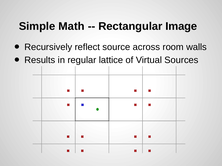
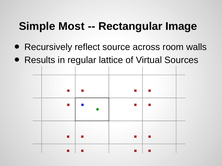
Math: Math -> Most
